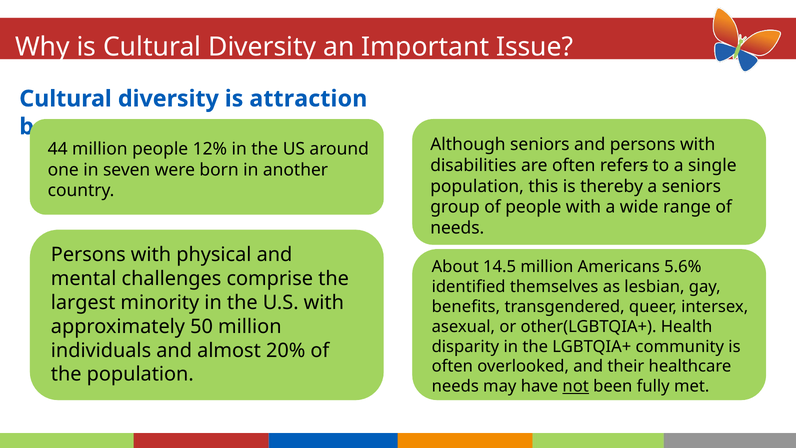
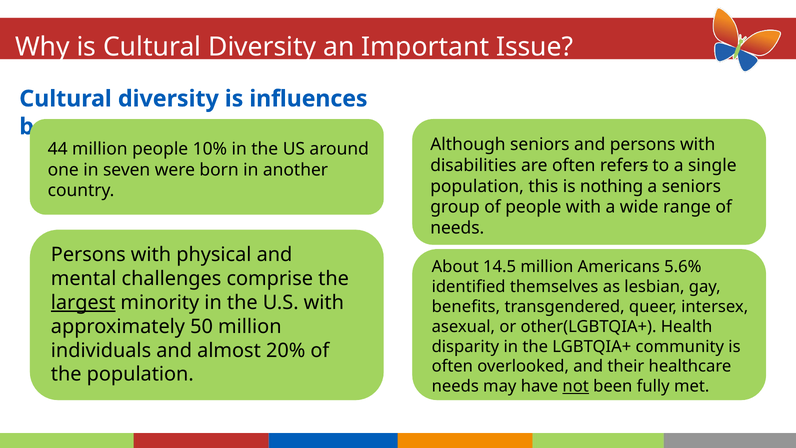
attraction: attraction -> influences
12%: 12% -> 10%
thereby: thereby -> nothing
largest underline: none -> present
